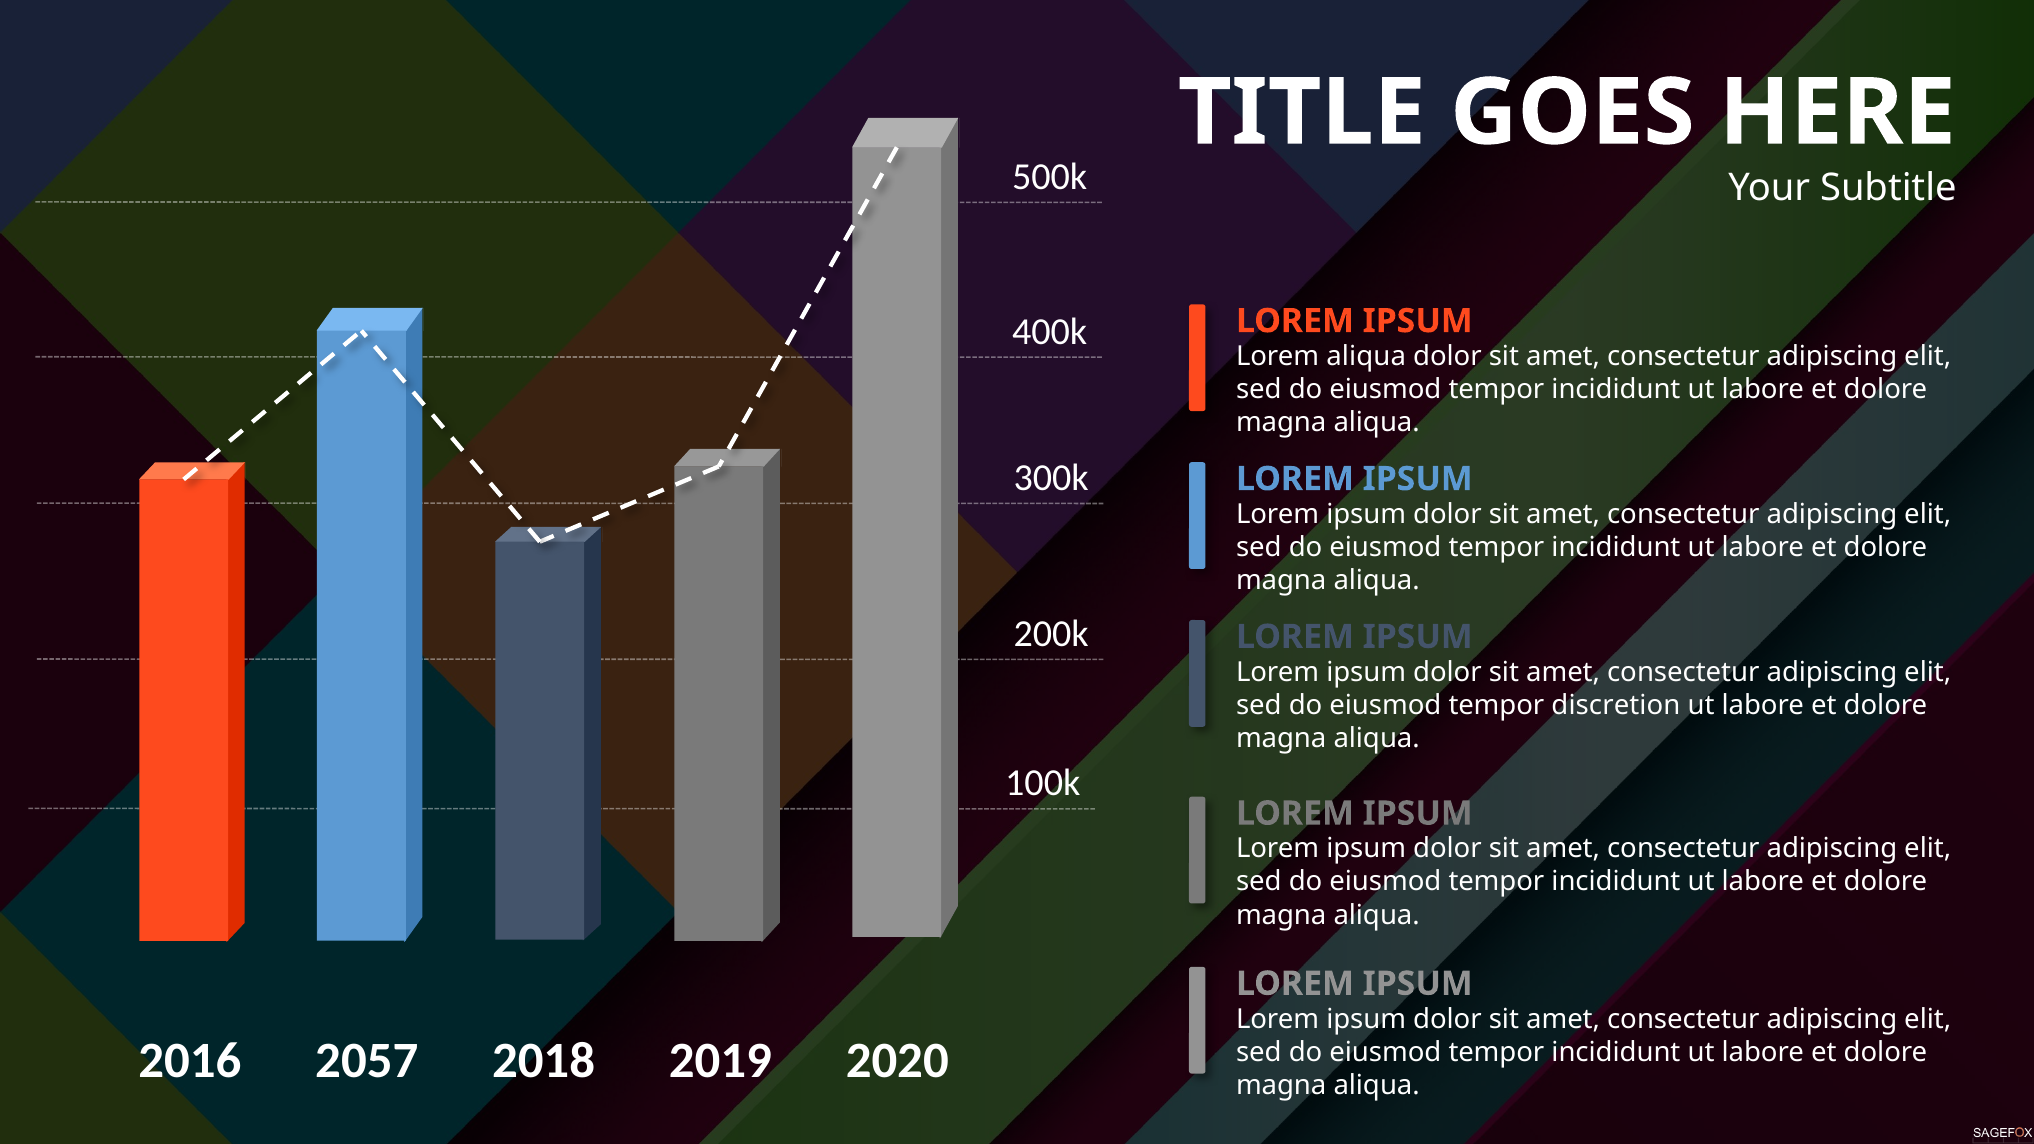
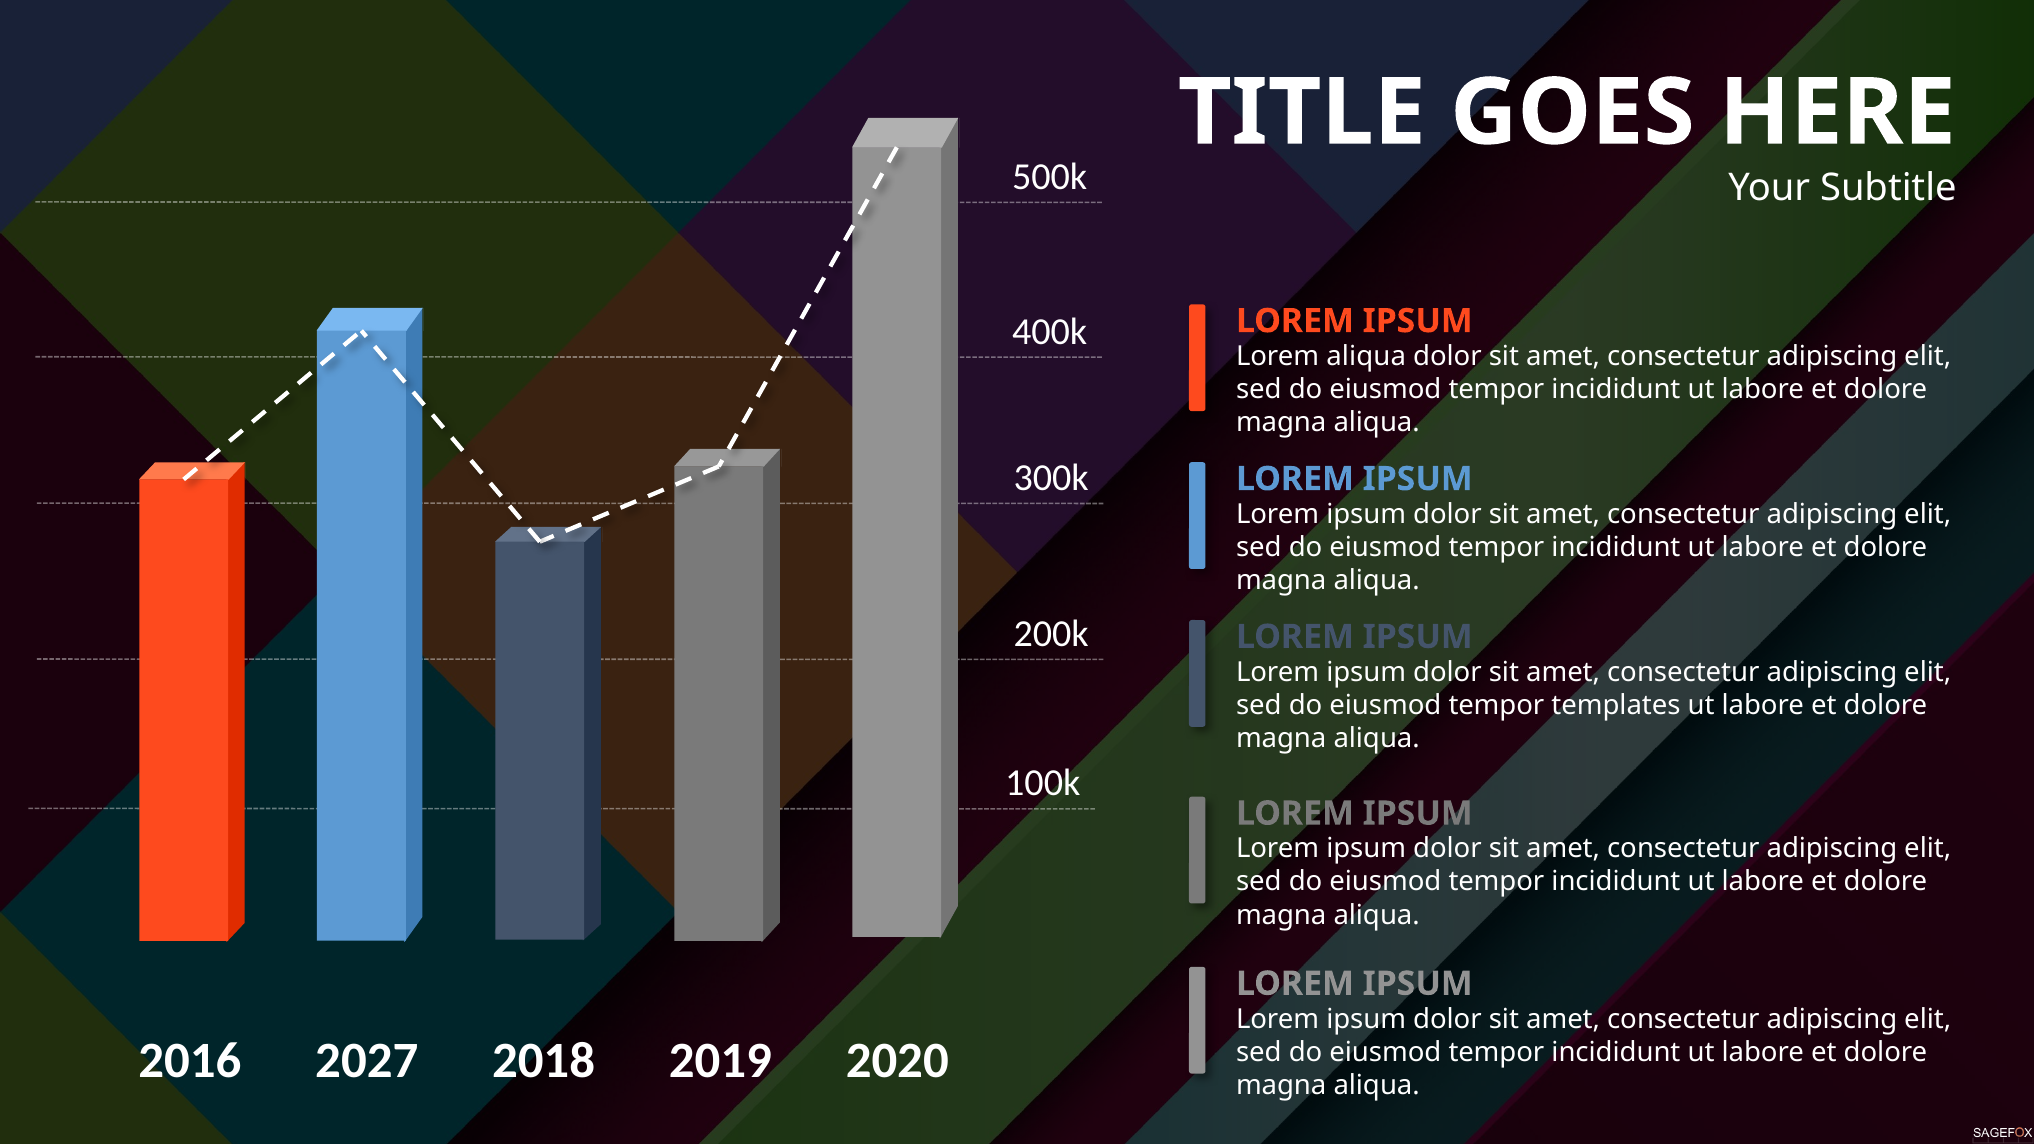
discretion: discretion -> templates
2057: 2057 -> 2027
